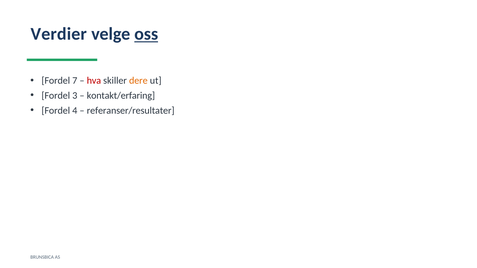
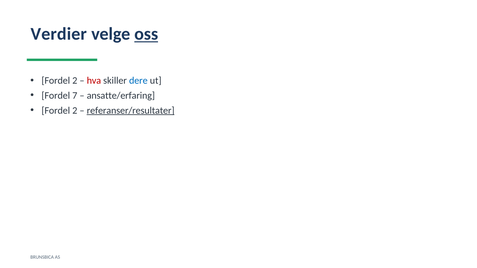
7 at (75, 81): 7 -> 2
dere colour: orange -> blue
3: 3 -> 7
kontakt/erfaring: kontakt/erfaring -> ansatte/erfaring
4 at (75, 111): 4 -> 2
referanser/resultater underline: none -> present
